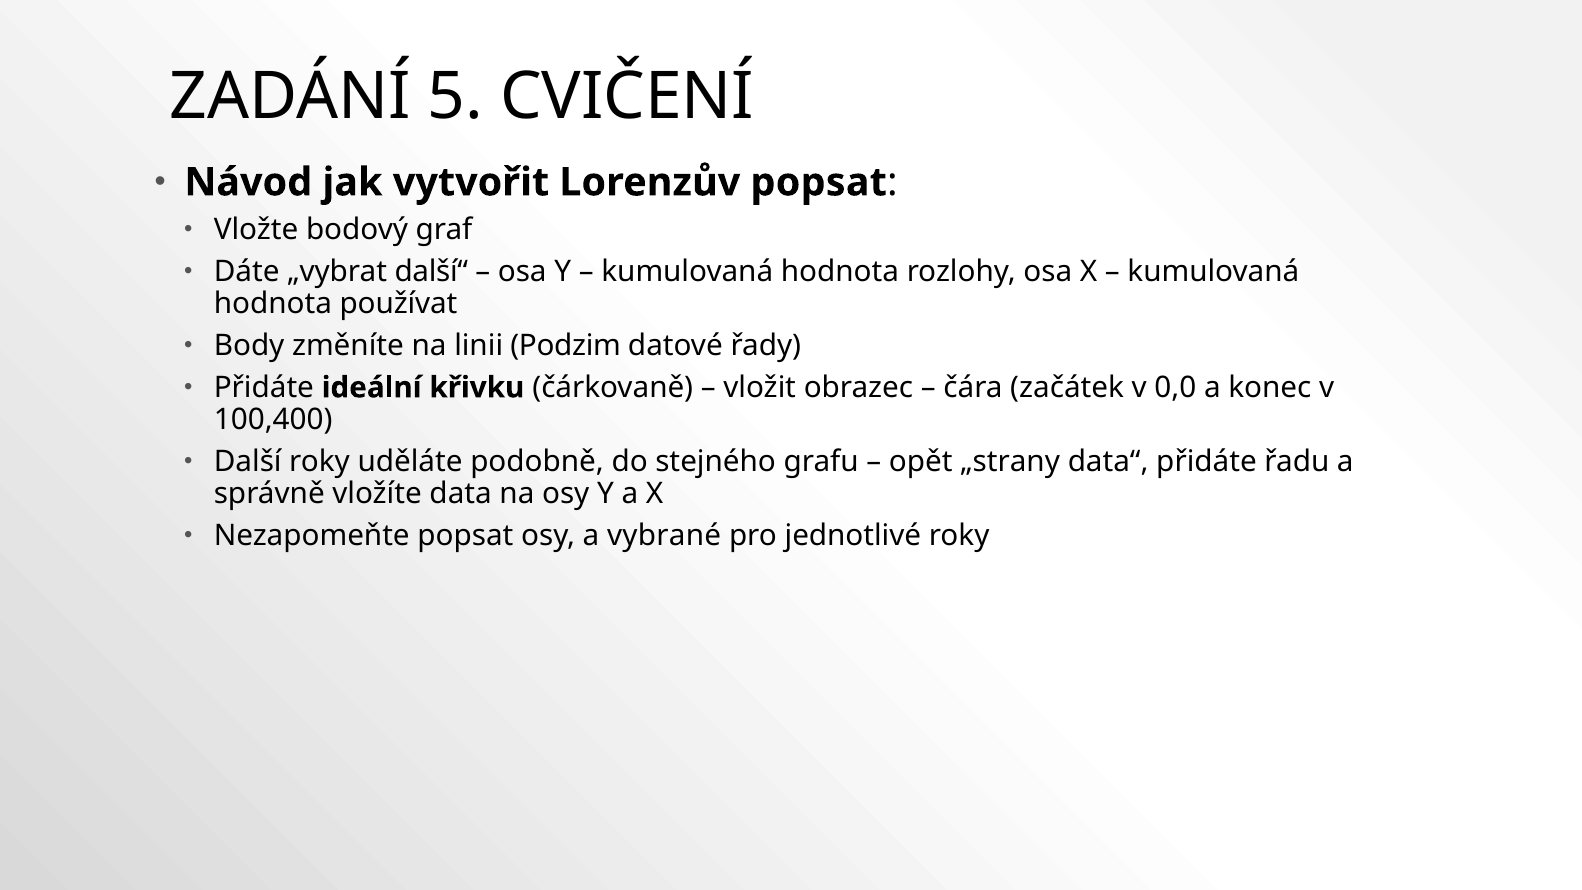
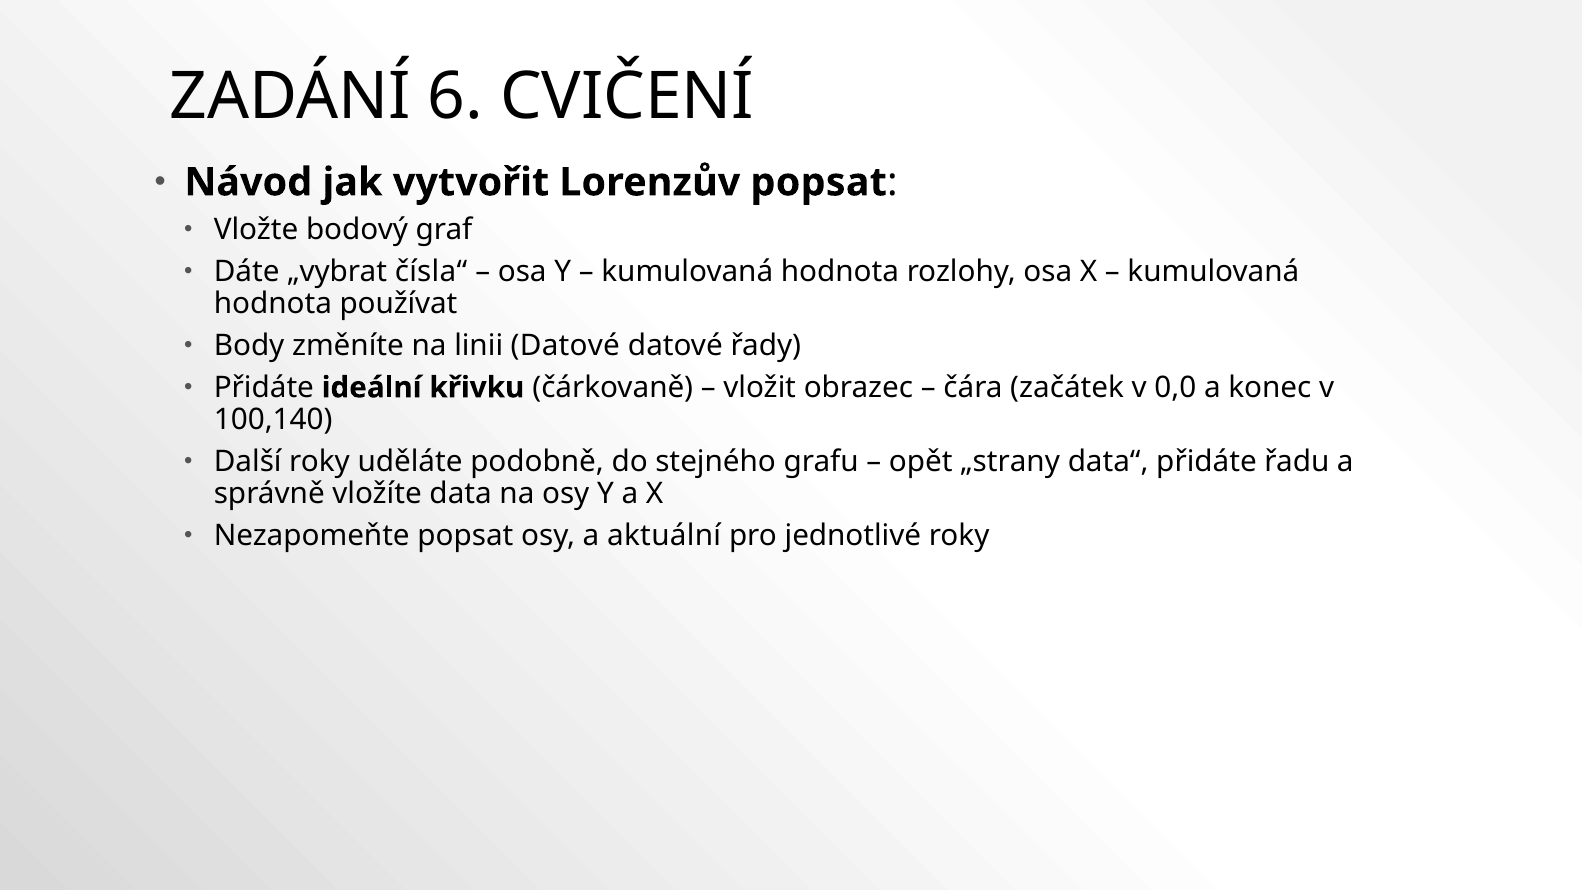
5: 5 -> 6
další“: další“ -> čísla“
linii Podzim: Podzim -> Datové
100,400: 100,400 -> 100,140
vybrané: vybrané -> aktuální
